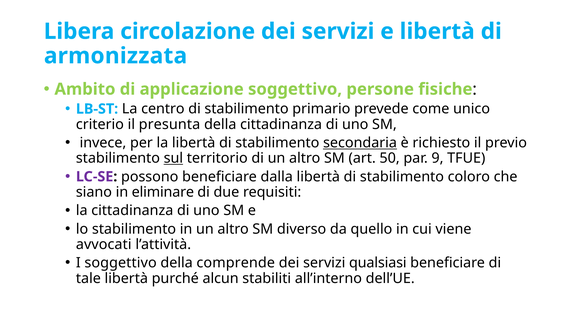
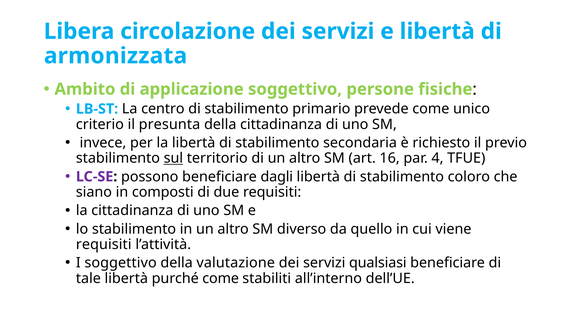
secondaria underline: present -> none
50: 50 -> 16
9: 9 -> 4
dalla: dalla -> dagli
eliminare: eliminare -> composti
avvocati at (104, 245): avvocati -> requisiti
comprende: comprende -> valutazione
purché alcun: alcun -> come
